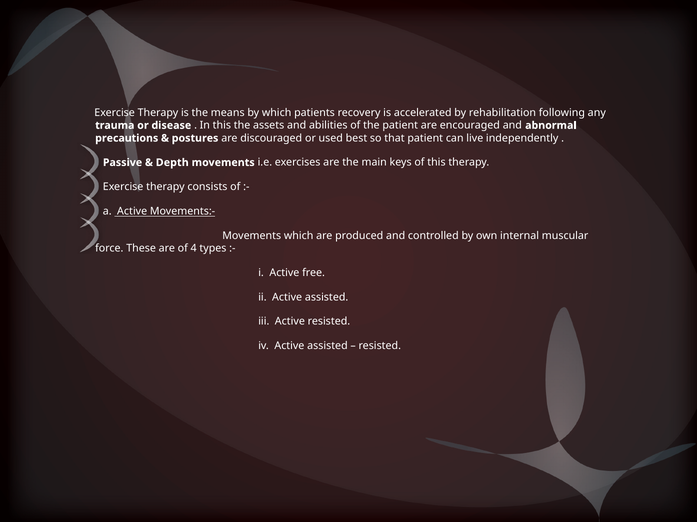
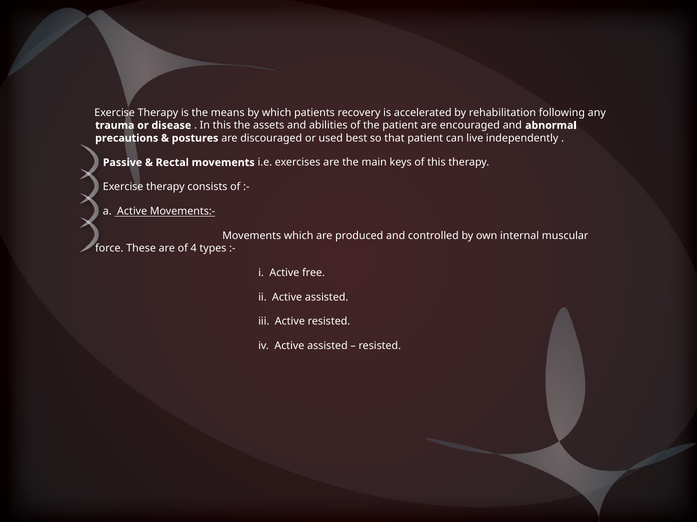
Depth: Depth -> Rectal
